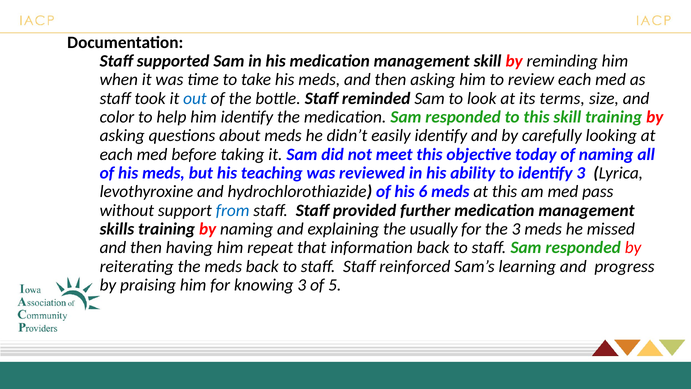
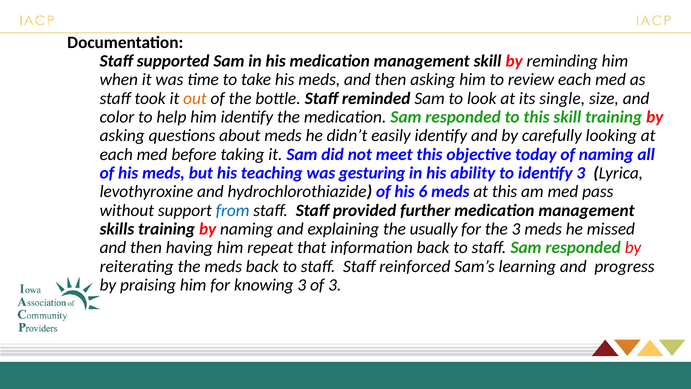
out colour: blue -> orange
terms: terms -> single
reviewed: reviewed -> gesturing
of 5: 5 -> 3
